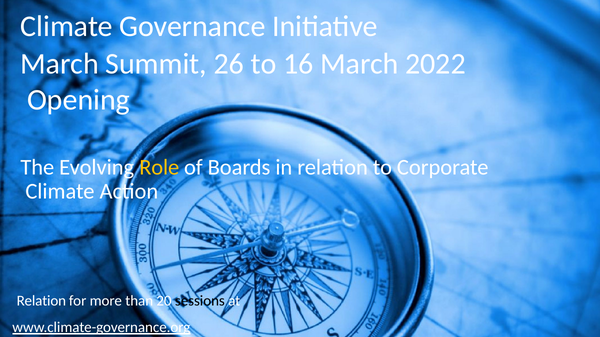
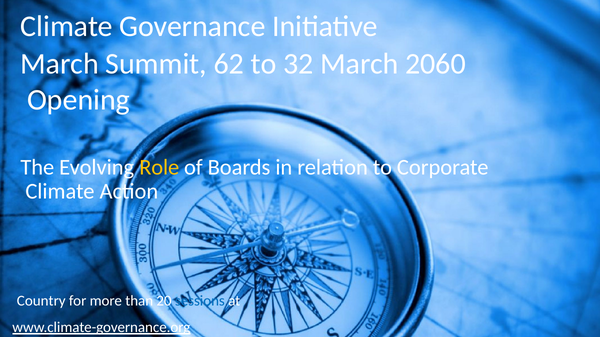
26: 26 -> 62
16: 16 -> 32
2022: 2022 -> 2060
Relation at (41, 301): Relation -> Country
sessions colour: black -> blue
